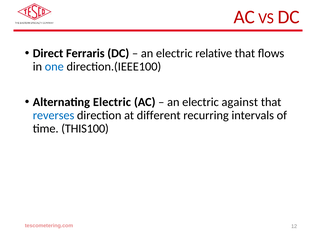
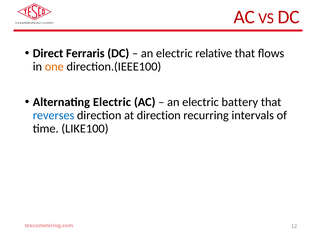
one colour: blue -> orange
against: against -> battery
at different: different -> direction
THIS100: THIS100 -> LIKE100
